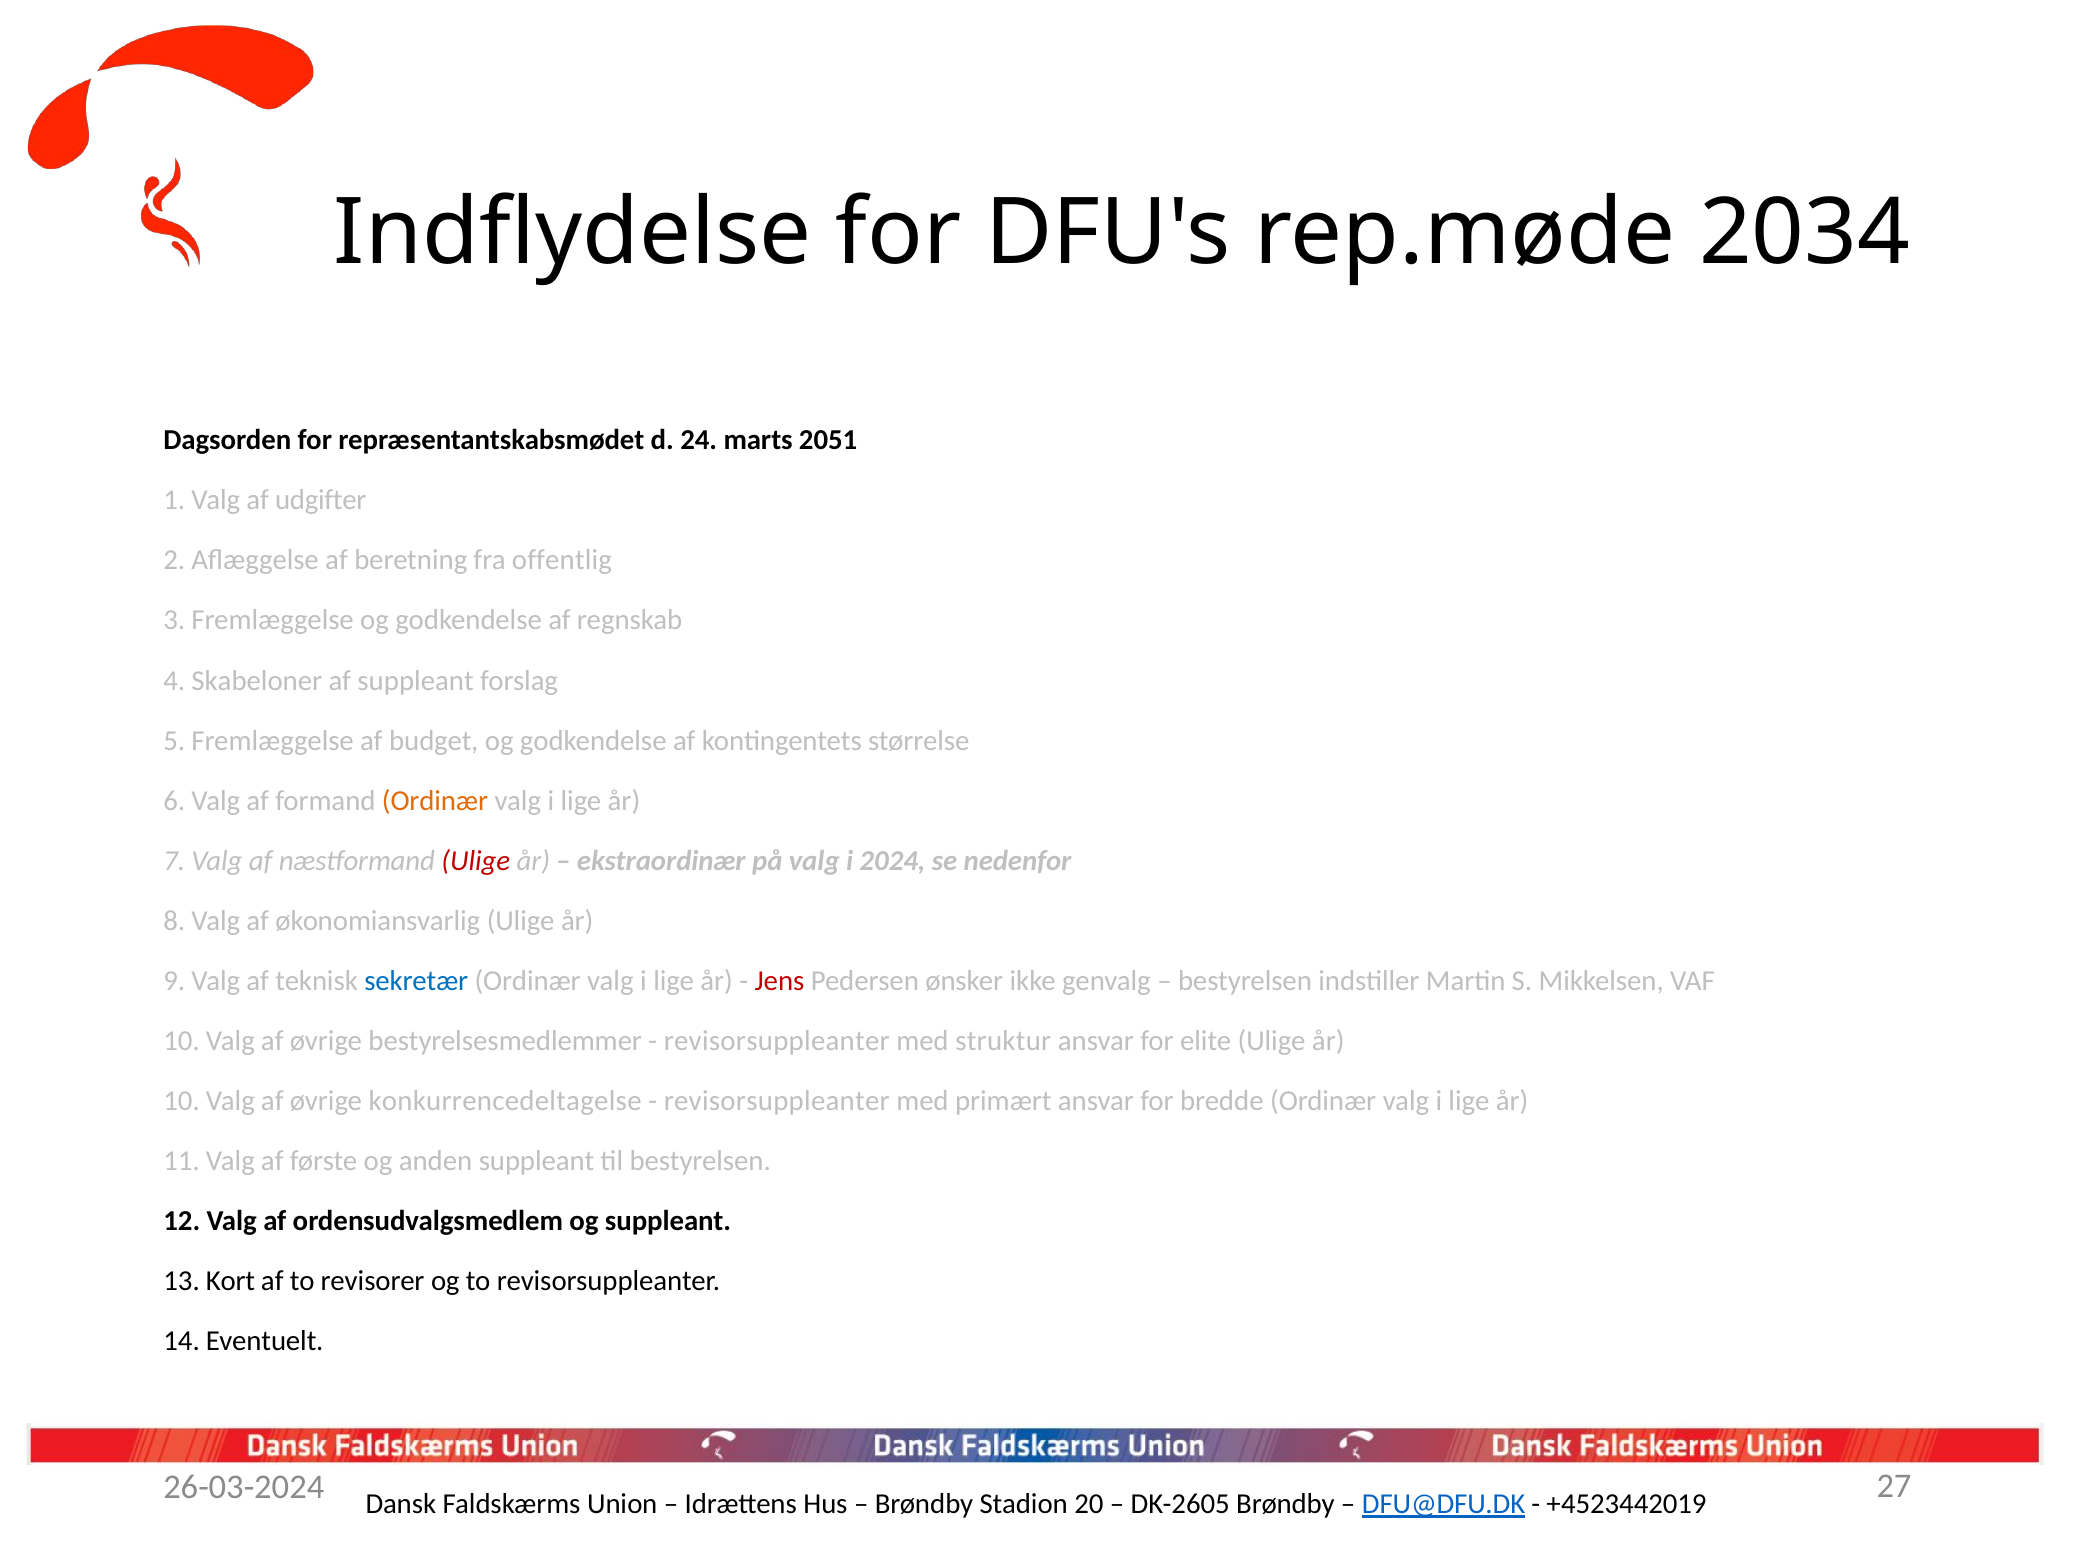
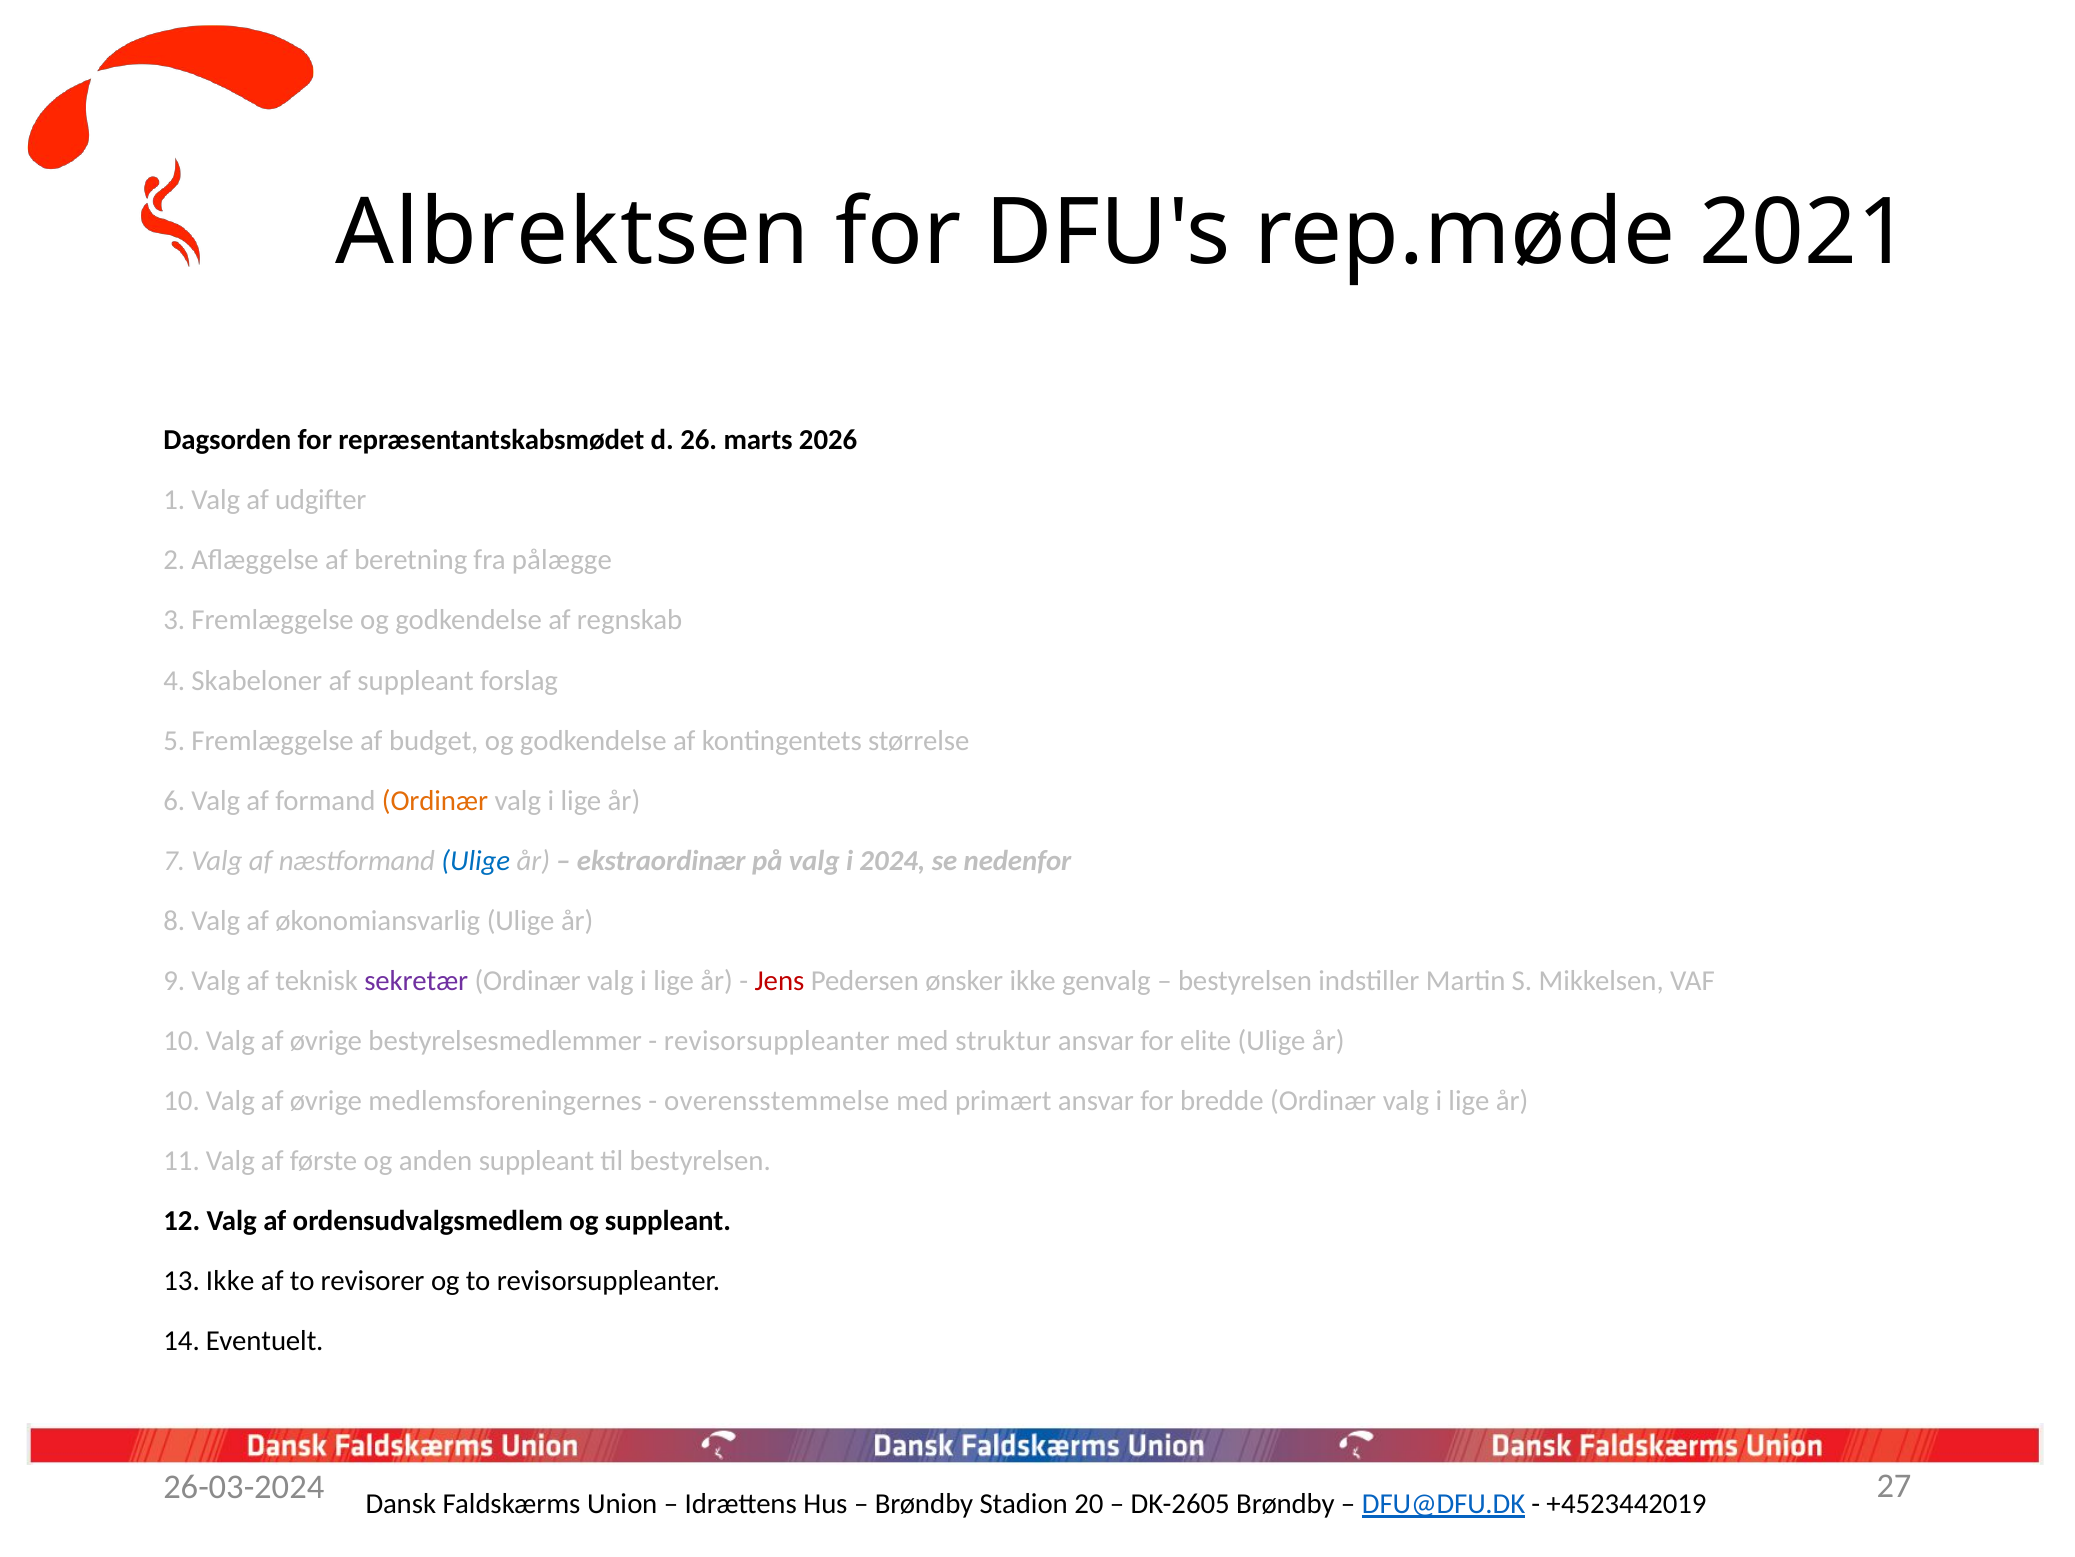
Indflydelse: Indflydelse -> Albrektsen
2034: 2034 -> 2021
24: 24 -> 26
2051: 2051 -> 2026
offentlig: offentlig -> pålægge
Ulige at (476, 860) colour: red -> blue
sekretær colour: blue -> purple
konkurrencedeltagelse: konkurrencedeltagelse -> medlemsforeningernes
revisorsuppleanter at (777, 1101): revisorsuppleanter -> overensstemmelse
13 Kort: Kort -> Ikke
